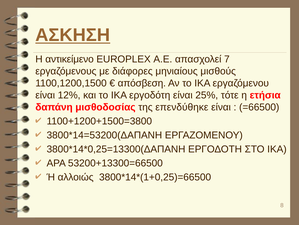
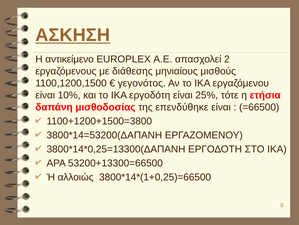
7: 7 -> 2
διάφορες: διάφορες -> διάθεσης
απόσβεση: απόσβεση -> γεγονότος
12%: 12% -> 10%
